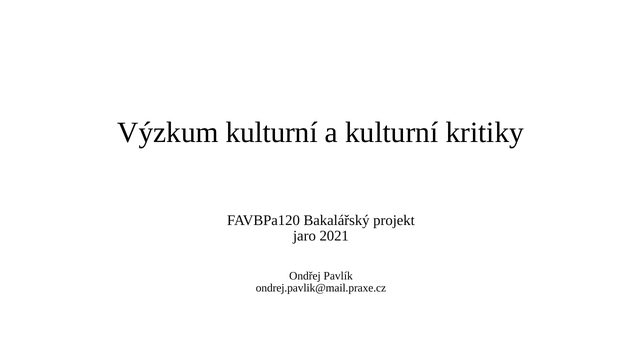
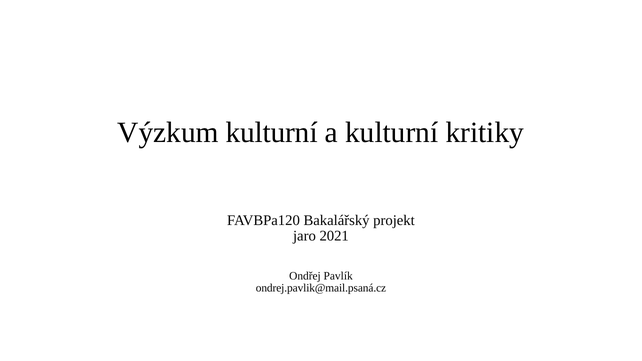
ondrej.pavlik@mail.praxe.cz: ondrej.pavlik@mail.praxe.cz -> ondrej.pavlik@mail.psaná.cz
